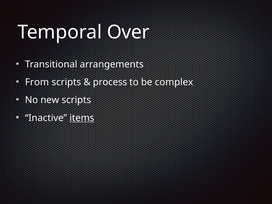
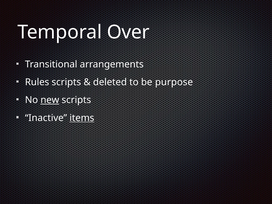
From: From -> Rules
process: process -> deleted
complex: complex -> purpose
new underline: none -> present
